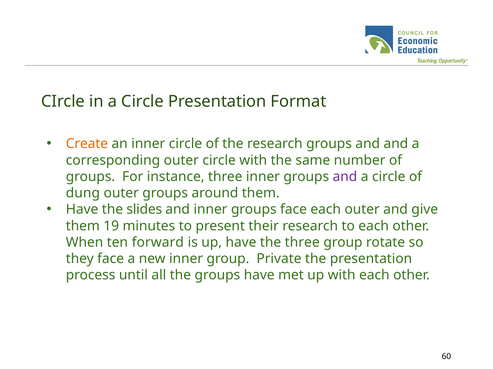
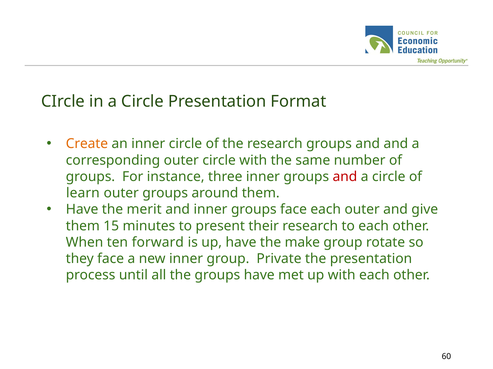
and at (345, 177) colour: purple -> red
dung: dung -> learn
slides: slides -> merit
19: 19 -> 15
the three: three -> make
